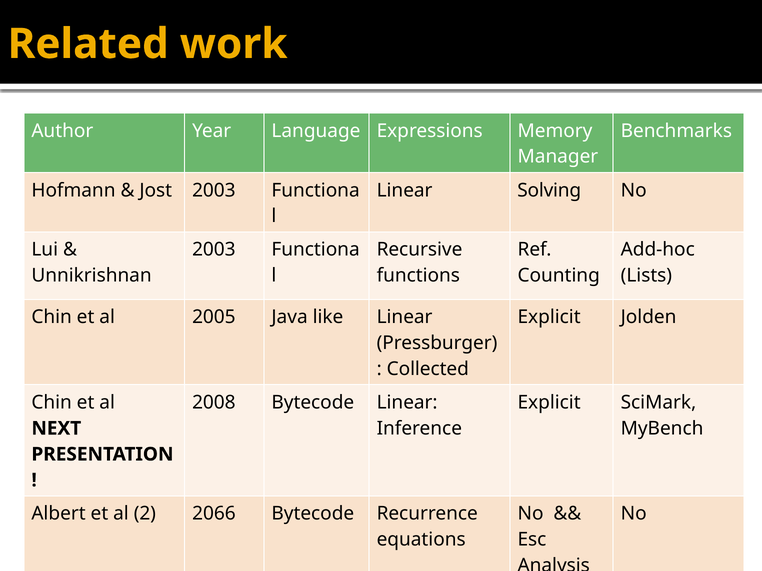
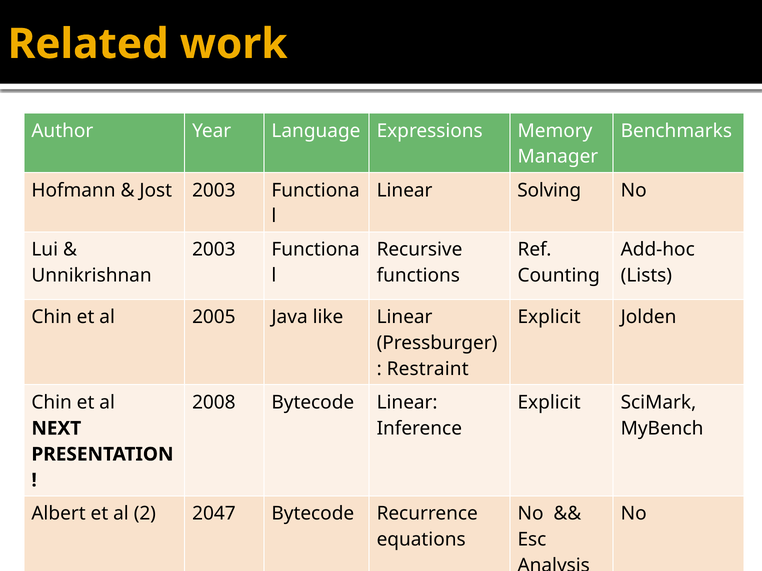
Collected: Collected -> Restraint
2066: 2066 -> 2047
